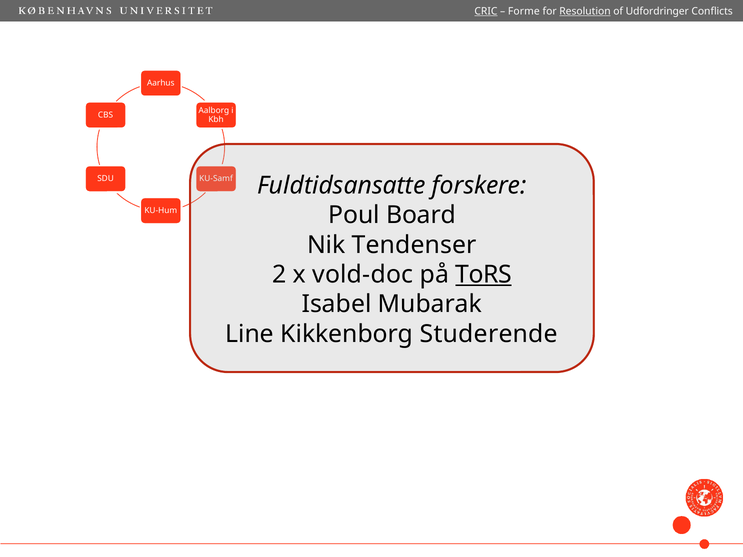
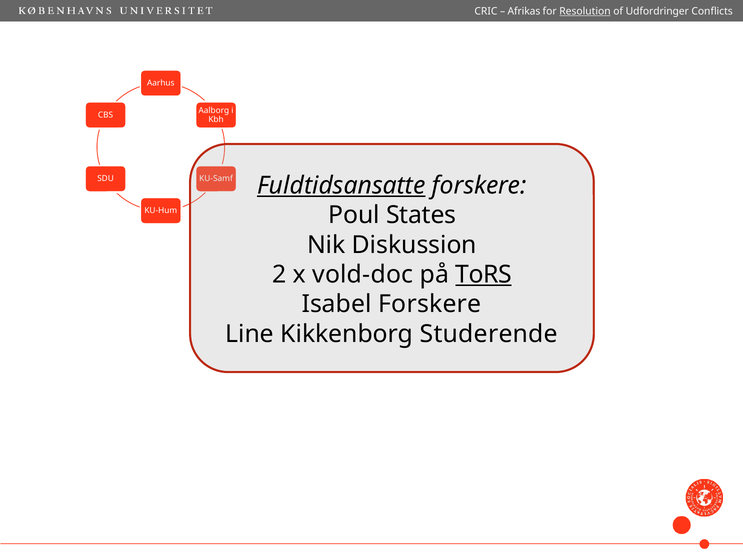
CRIC underline: present -> none
Forme: Forme -> Afrikas
Fuldtidsansatte underline: none -> present
Board: Board -> States
Tendenser: Tendenser -> Diskussion
Isabel Mubarak: Mubarak -> Forskere
